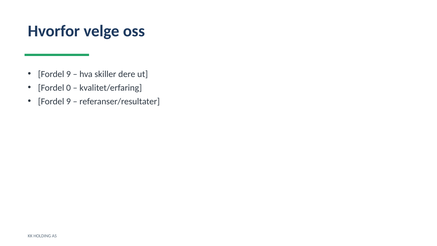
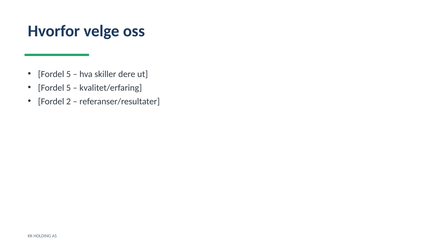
9 at (69, 74): 9 -> 5
0 at (69, 88): 0 -> 5
9 at (69, 101): 9 -> 2
